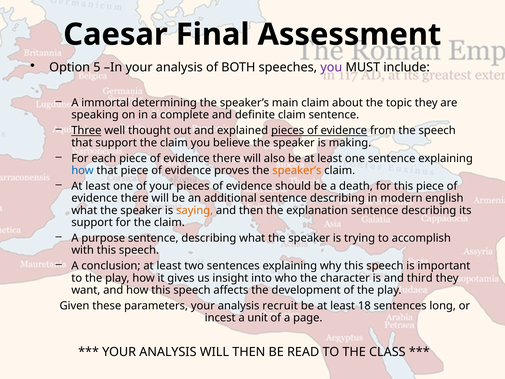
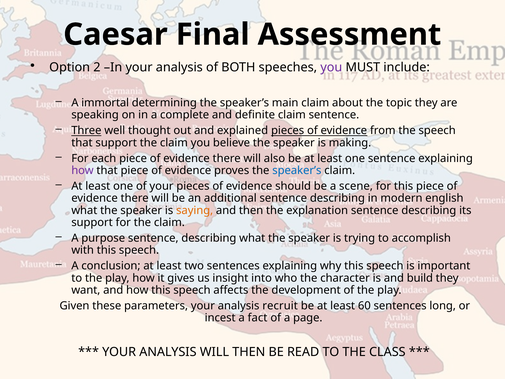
5: 5 -> 2
how at (82, 170) colour: blue -> purple
speaker’s at (297, 170) colour: orange -> blue
death: death -> scene
third: third -> build
18: 18 -> 60
unit: unit -> fact
